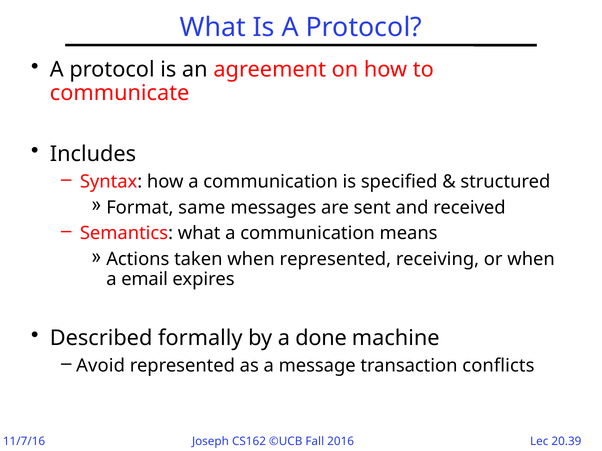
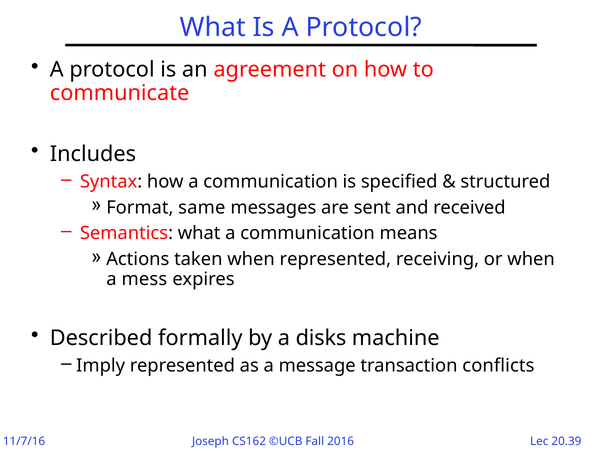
email: email -> mess
done: done -> disks
Avoid: Avoid -> Imply
